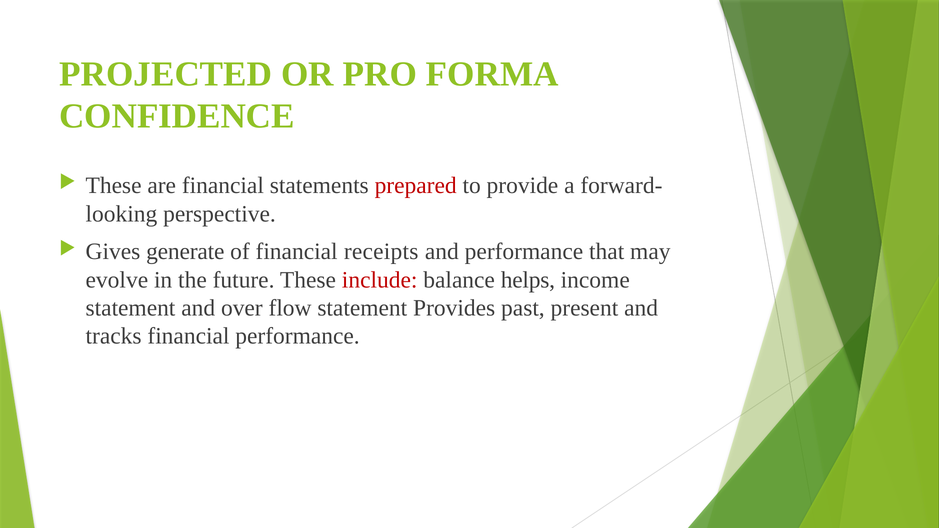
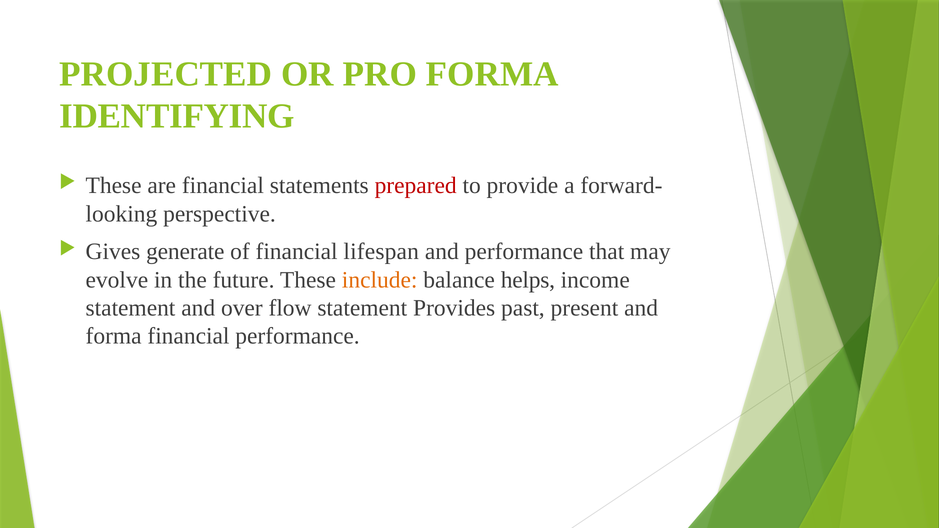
CONFIDENCE: CONFIDENCE -> IDENTIFYING
receipts: receipts -> lifespan
include colour: red -> orange
tracks at (114, 336): tracks -> forma
